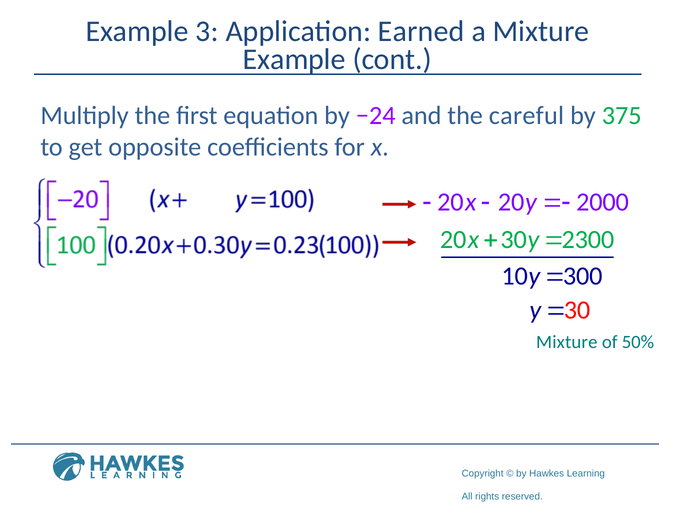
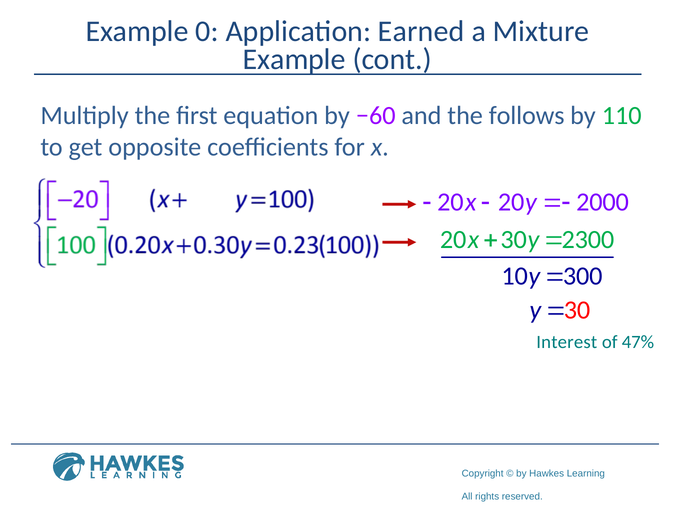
3: 3 -> 0
−24: −24 -> −60
careful: careful -> follows
375: 375 -> 110
Mixture at (567, 342): Mixture -> Interest
50%: 50% -> 47%
